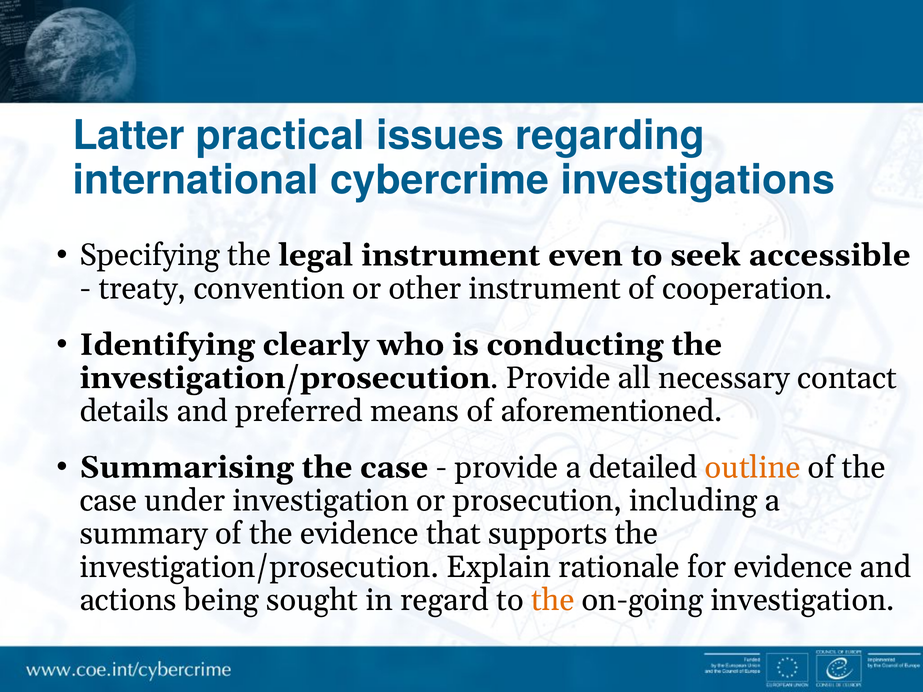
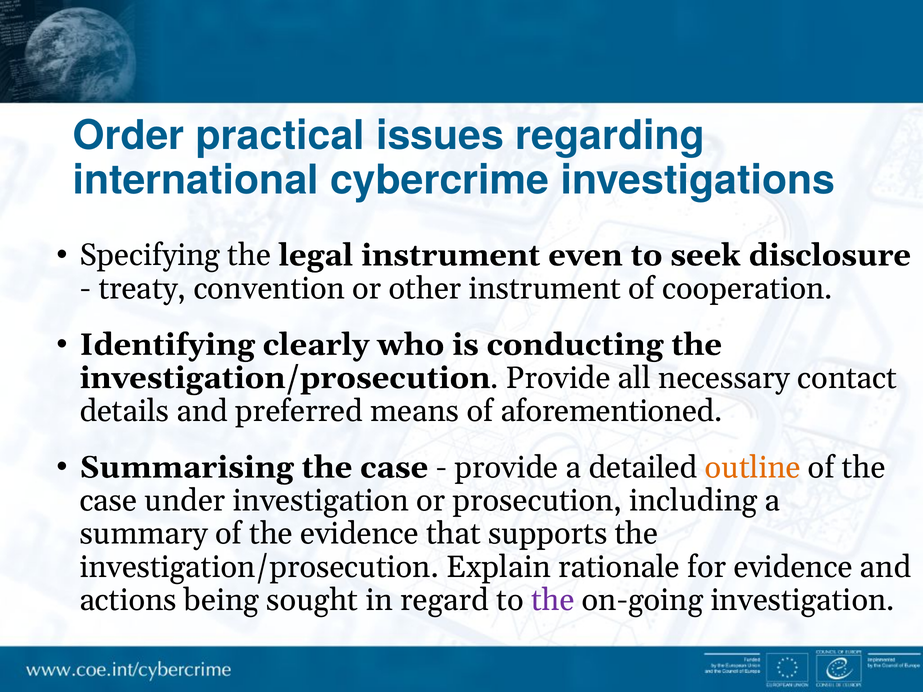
Latter: Latter -> Order
accessible: accessible -> disclosure
the at (553, 600) colour: orange -> purple
